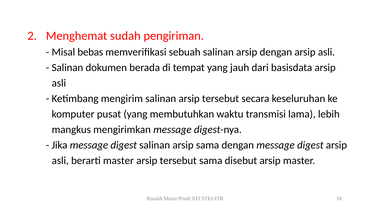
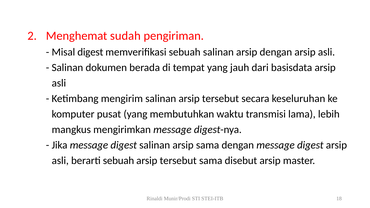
Misal bebas: bebas -> digest
berarti master: master -> sebuah
